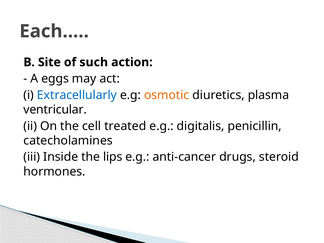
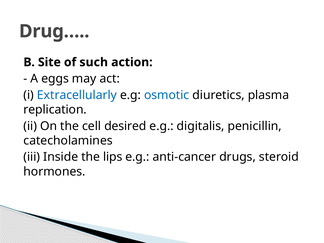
Each…: Each… -> Drug…
osmotic colour: orange -> blue
ventricular: ventricular -> replication
treated: treated -> desired
